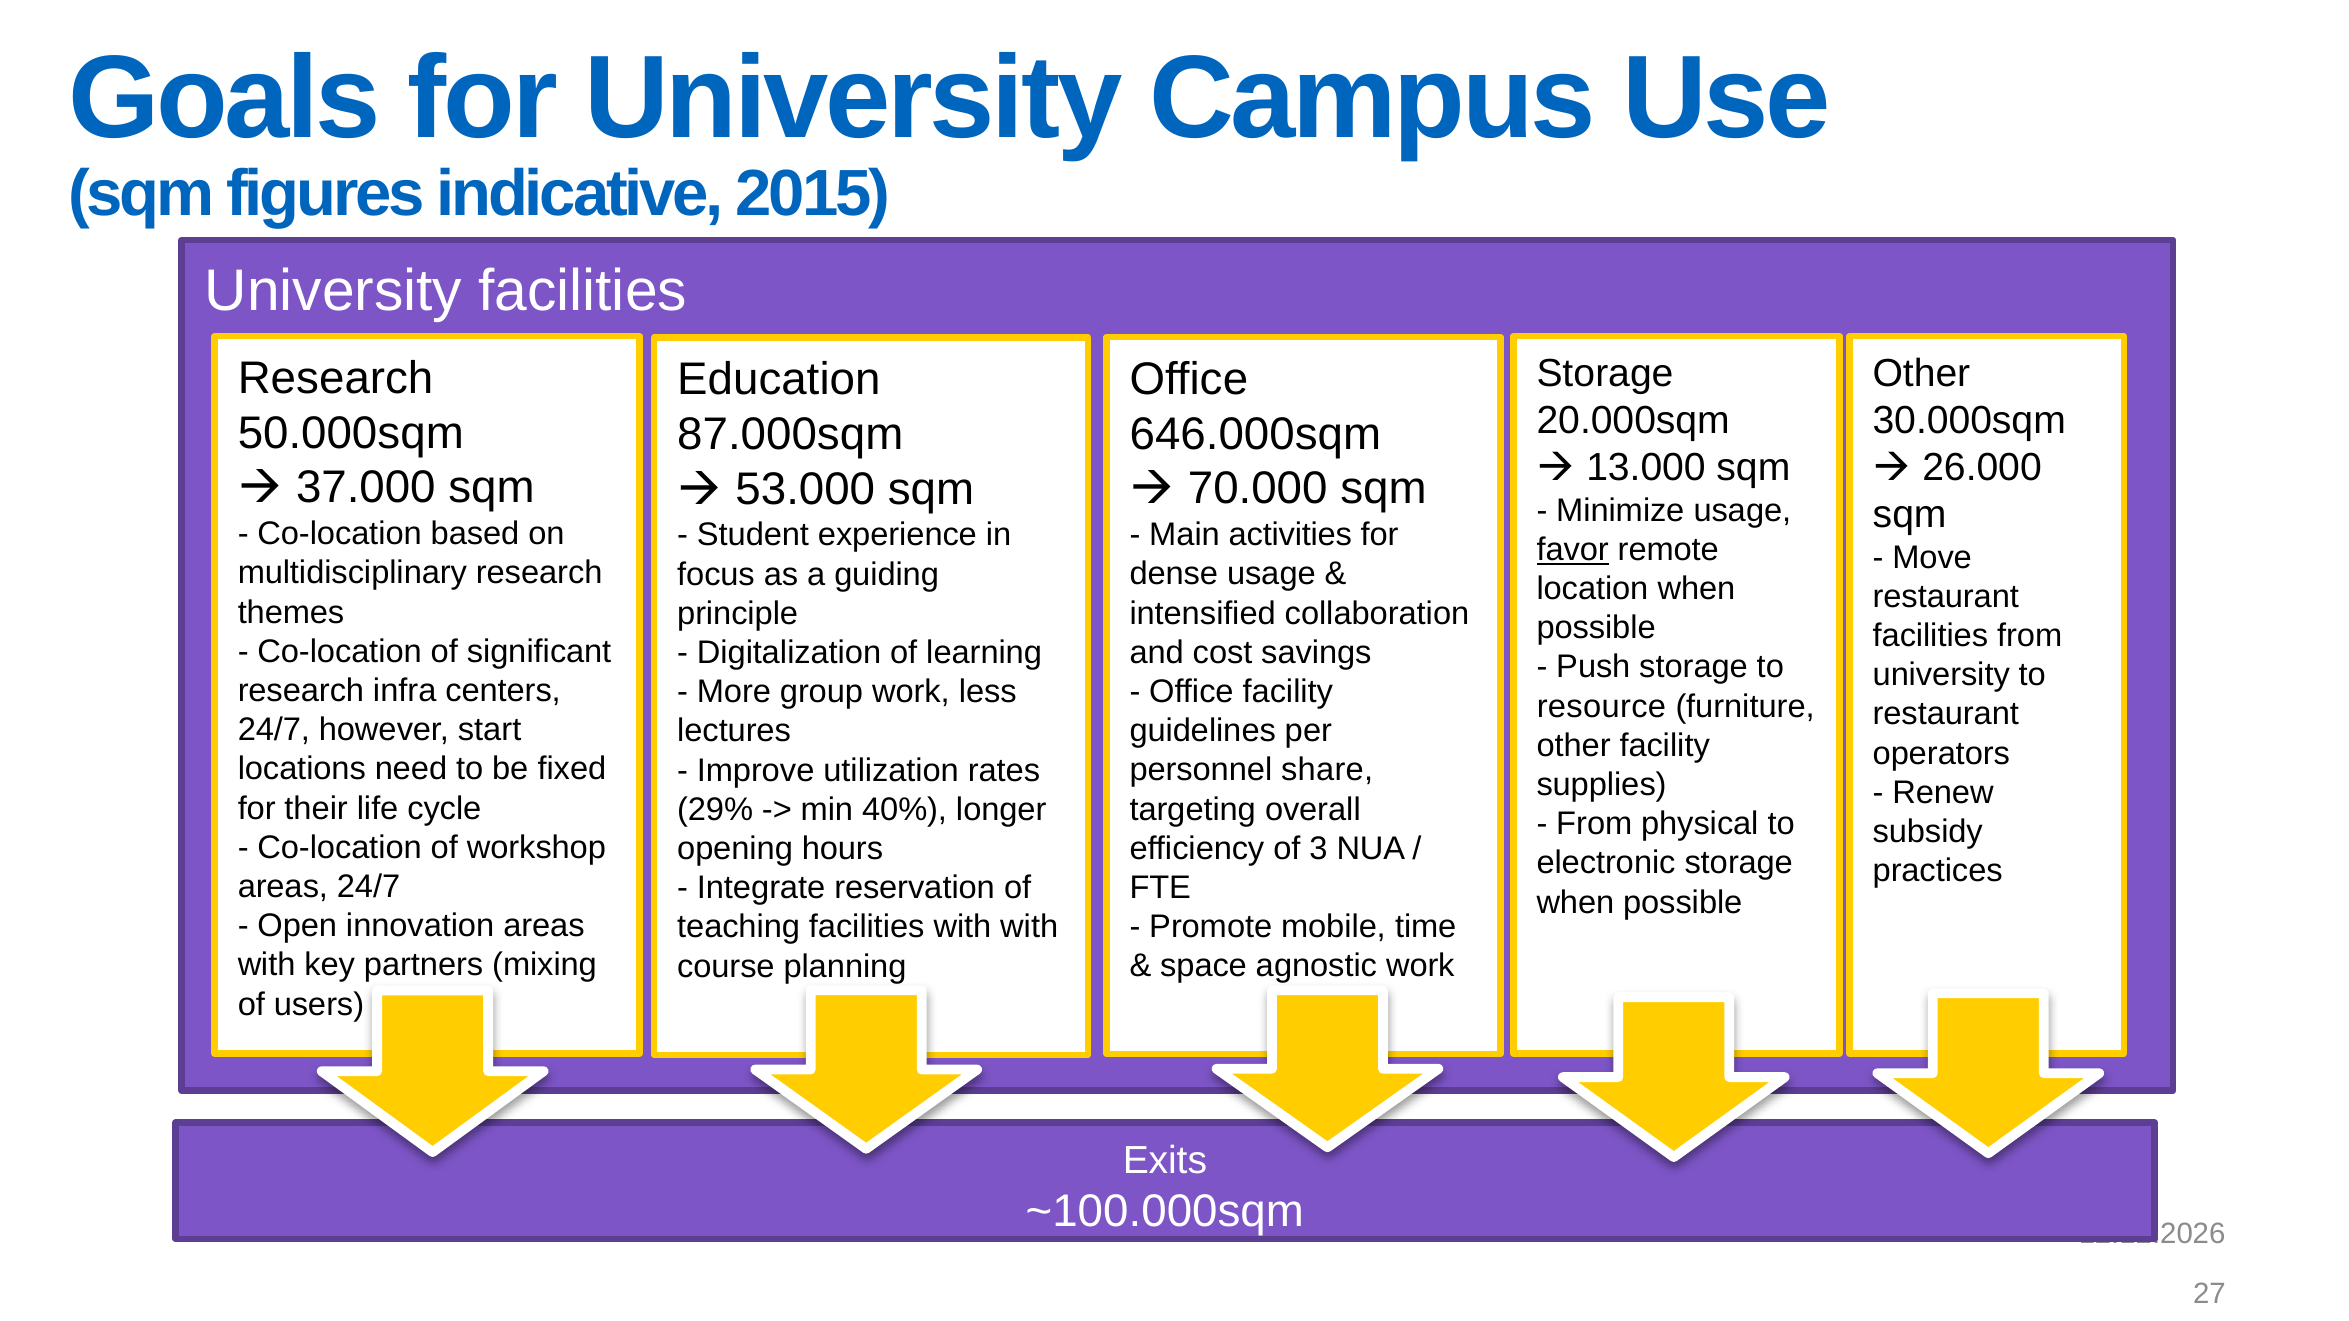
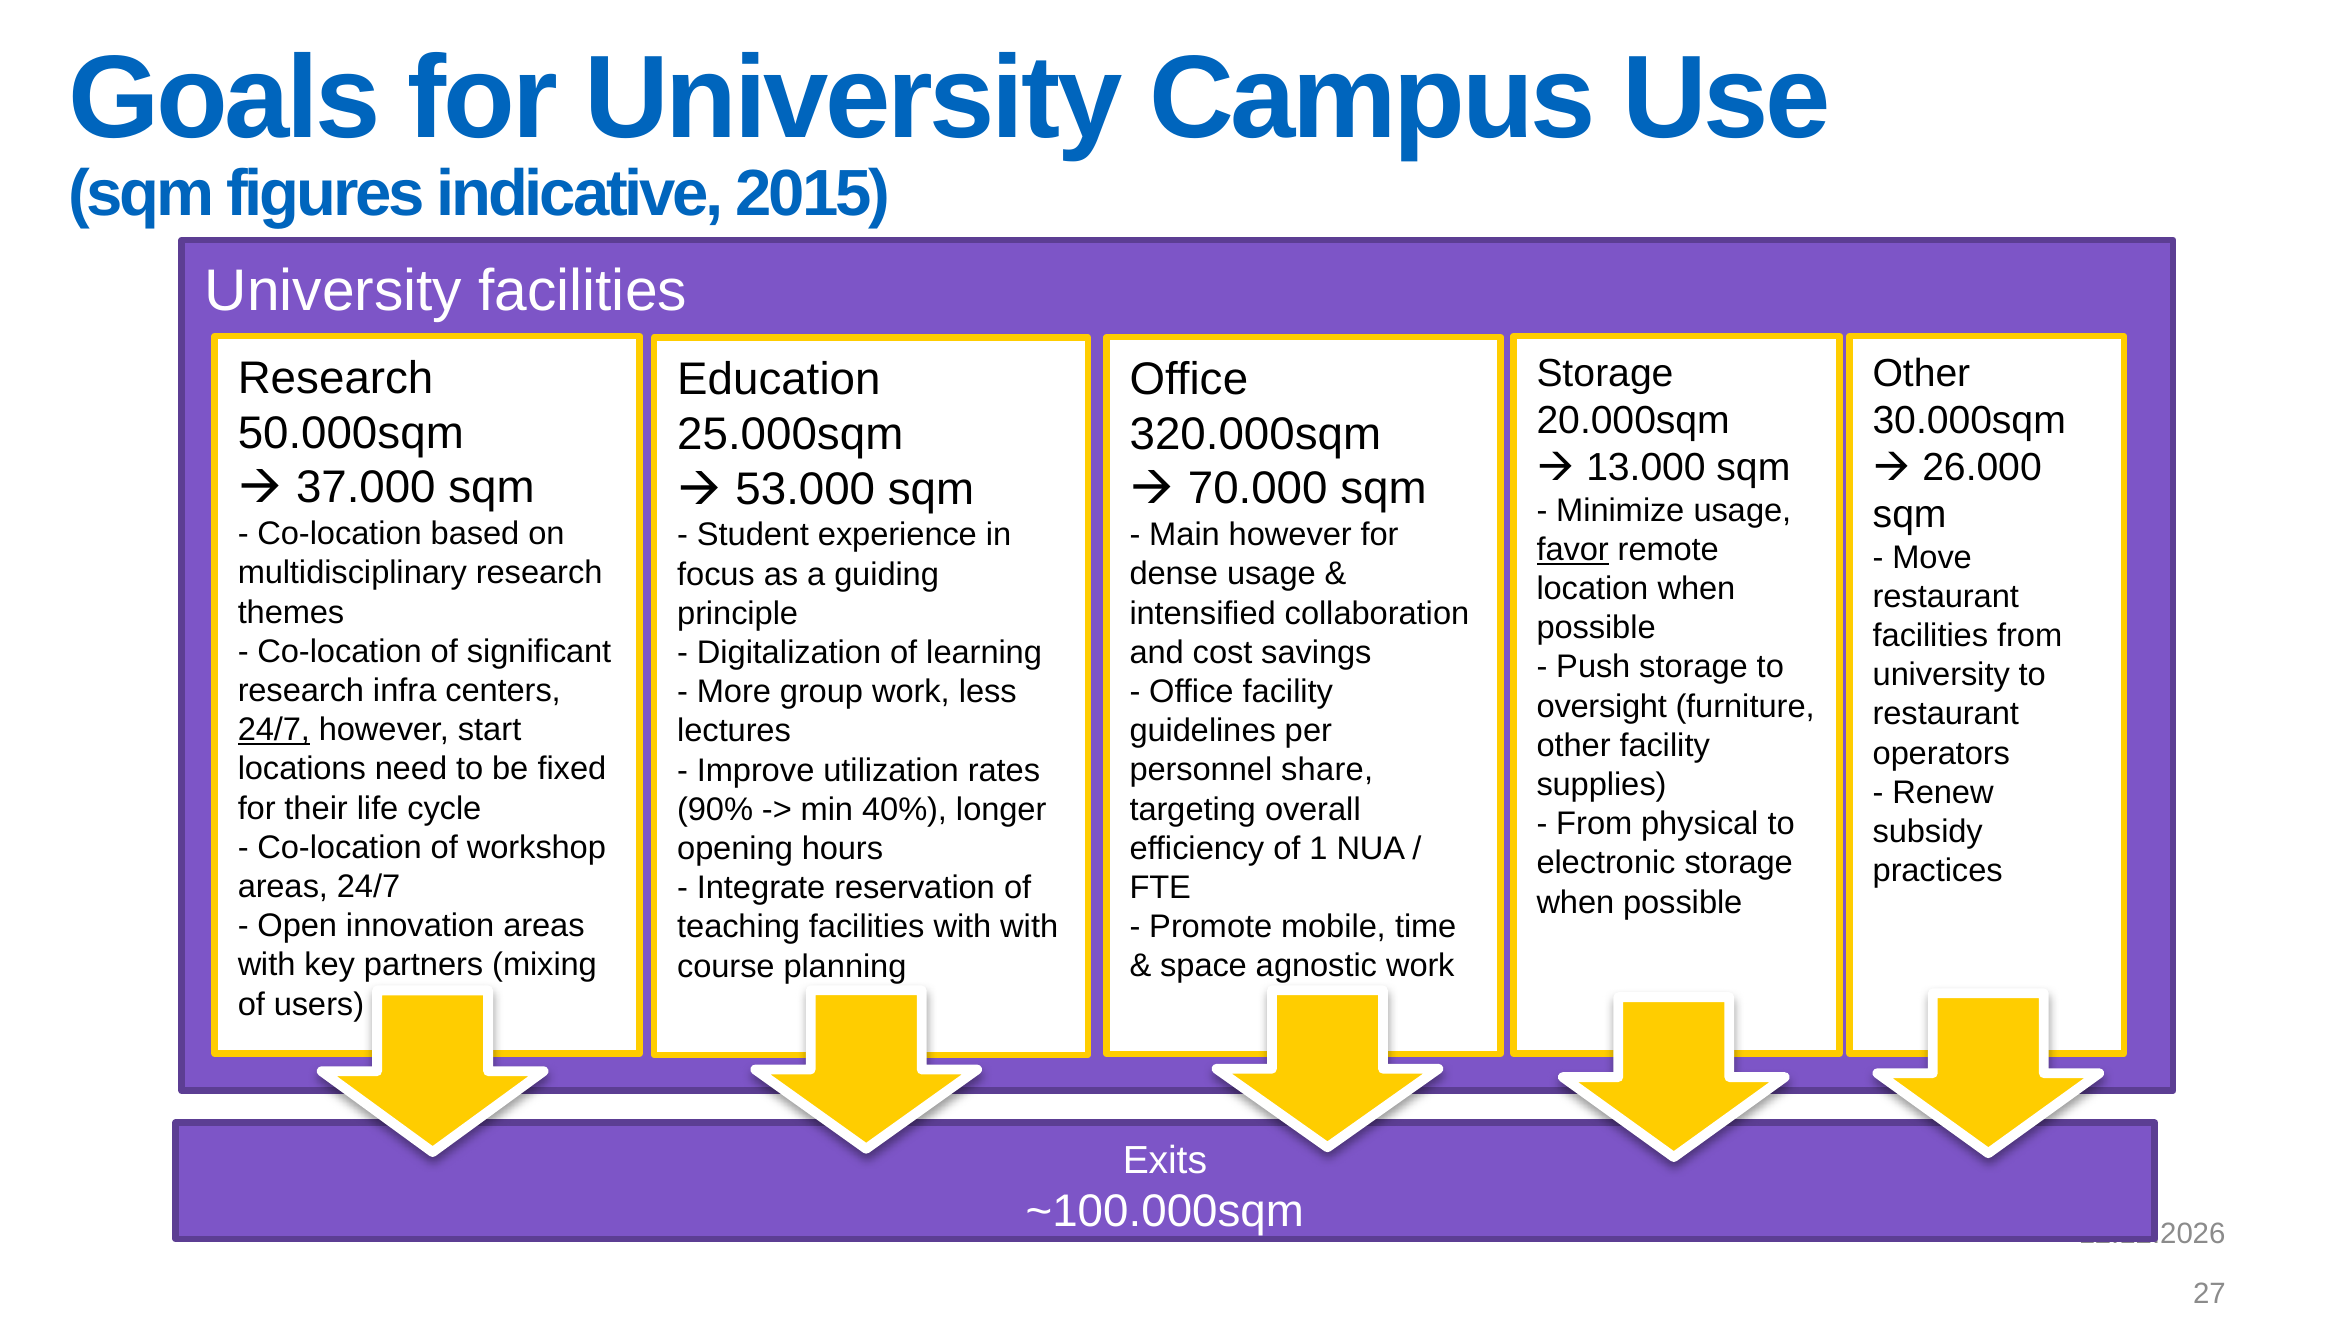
87.000sqm: 87.000sqm -> 25.000sqm
646.000sqm: 646.000sqm -> 320.000sqm
Main activities: activities -> however
resource: resource -> oversight
24/7 at (274, 730) underline: none -> present
29%: 29% -> 90%
3: 3 -> 1
